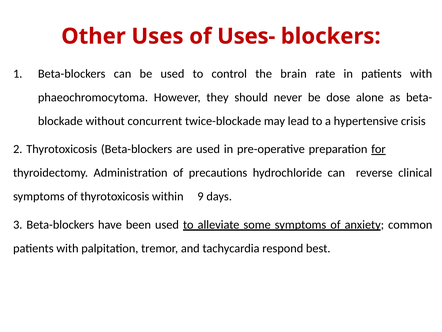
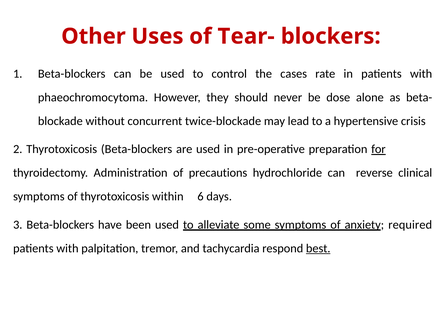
Uses-: Uses- -> Tear-
brain: brain -> cases
9: 9 -> 6
common: common -> required
best underline: none -> present
